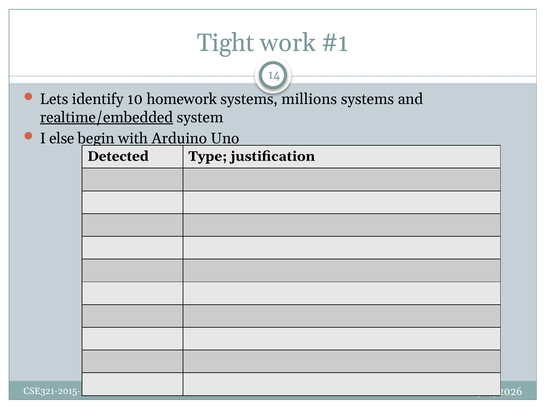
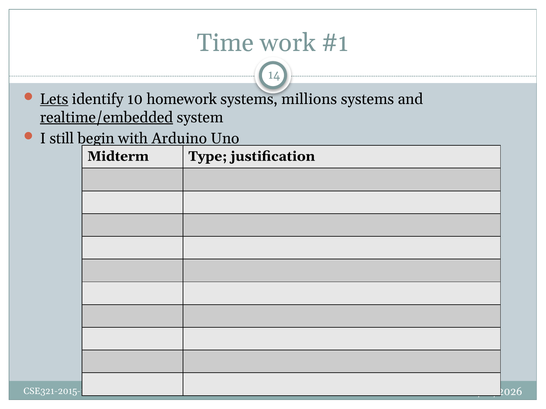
Tight: Tight -> Time
Lets underline: none -> present
else: else -> still
Detected: Detected -> Midterm
